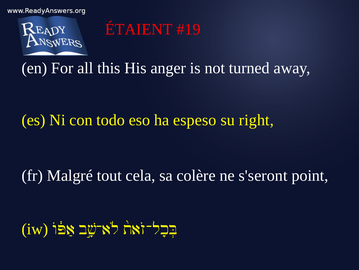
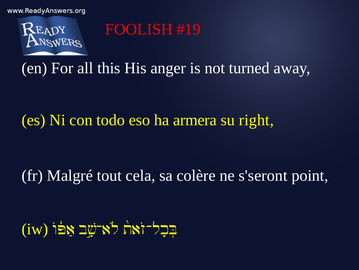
ÉTAIENT: ÉTAIENT -> FOOLISH
espeso: espeso -> armera
